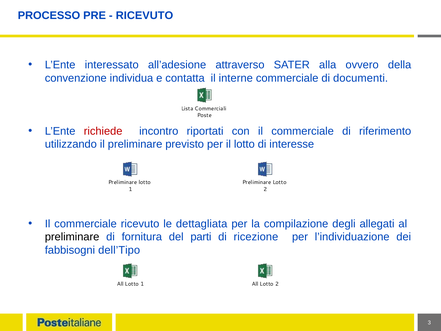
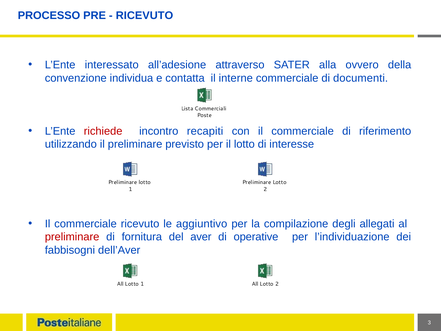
riportati: riportati -> recapiti
dettagliata: dettagliata -> aggiuntivo
preliminare at (72, 237) colour: black -> red
parti: parti -> aver
ricezione: ricezione -> operative
dell’Tipo: dell’Tipo -> dell’Aver
